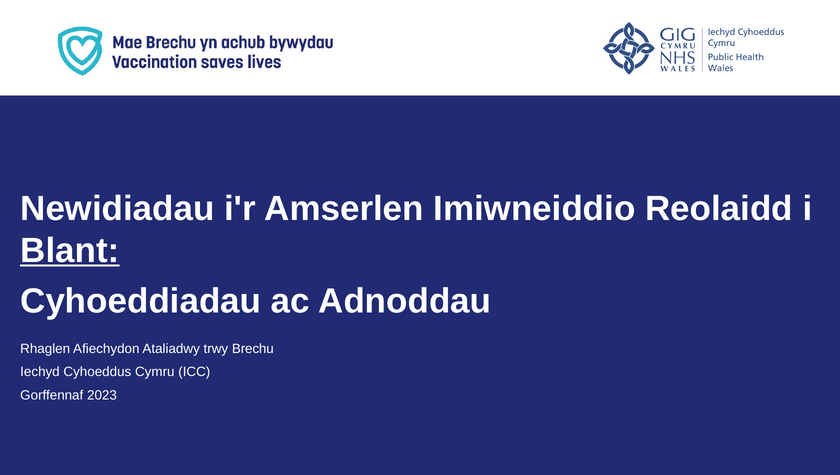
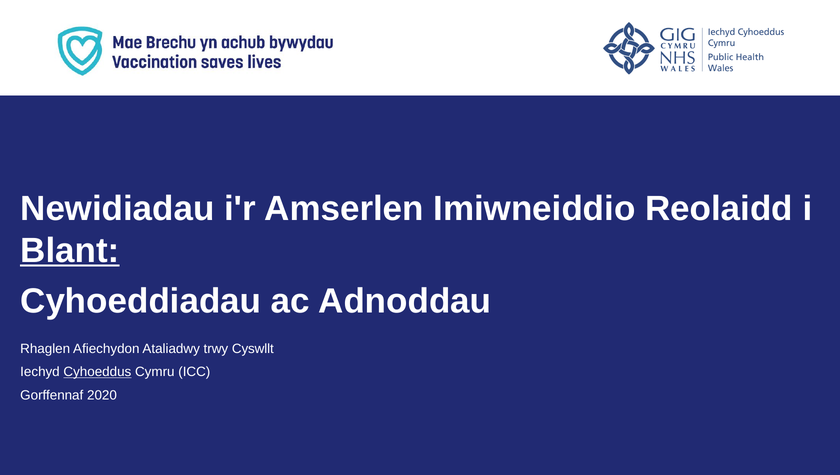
Brechu: Brechu -> Cyswllt
Cyhoeddus underline: none -> present
2023: 2023 -> 2020
